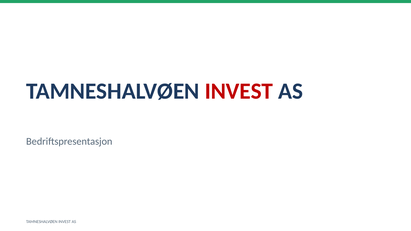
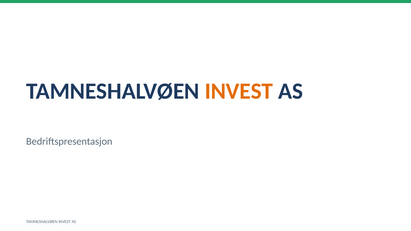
INVEST at (239, 91) colour: red -> orange
